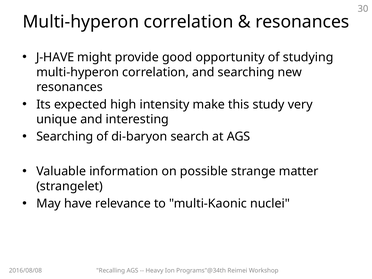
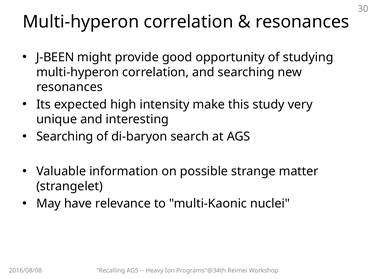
J-HAVE: J-HAVE -> J-BEEN
